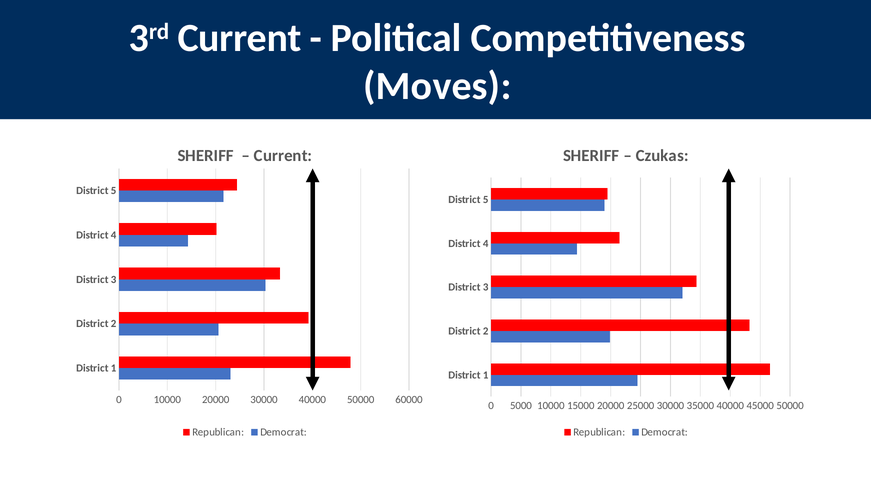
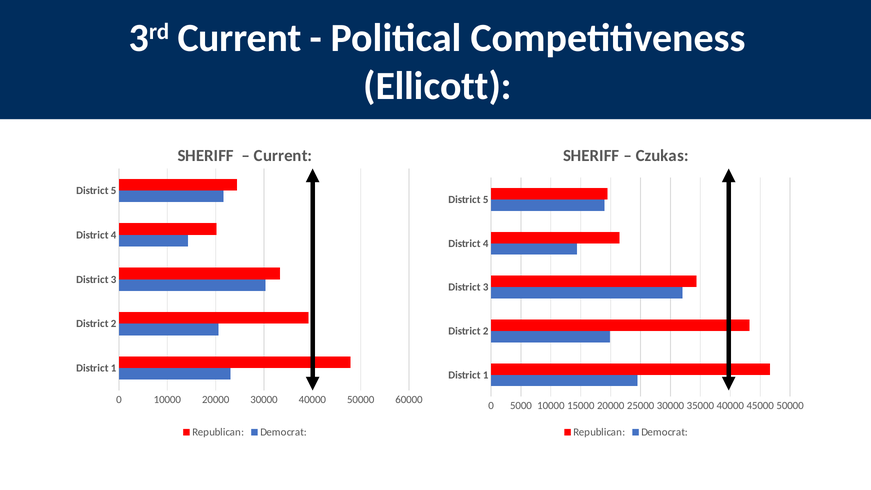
Moves: Moves -> Ellicott
